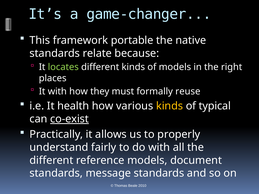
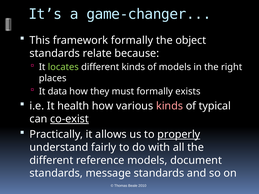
framework portable: portable -> formally
native: native -> object
It with: with -> data
reuse: reuse -> exists
kinds at (170, 106) colour: yellow -> pink
properly underline: none -> present
